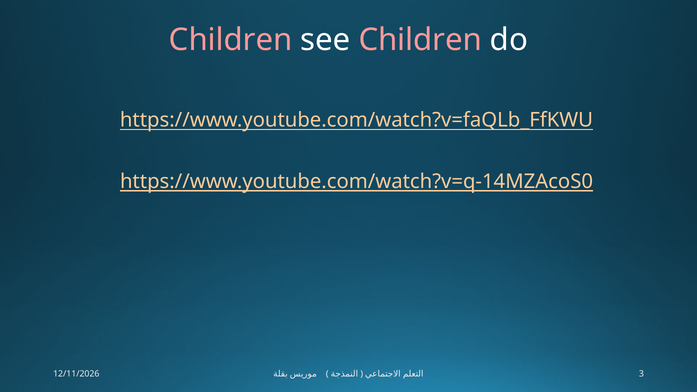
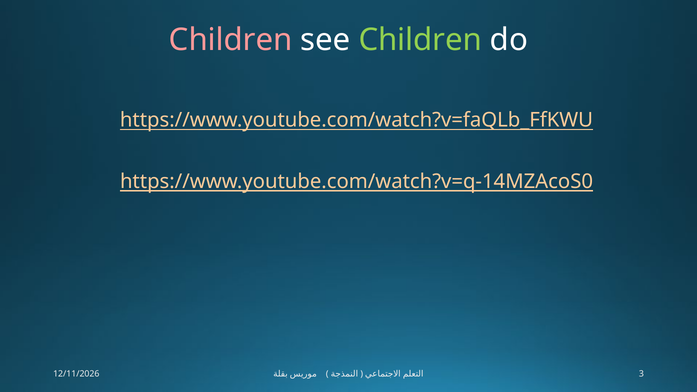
Children at (420, 40) colour: pink -> light green
